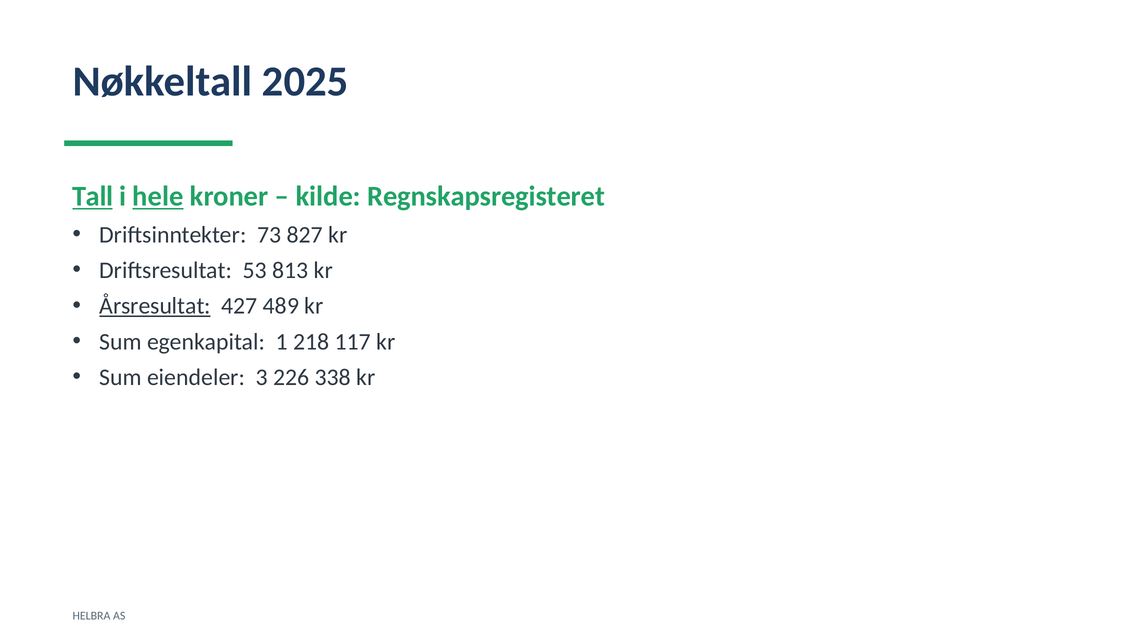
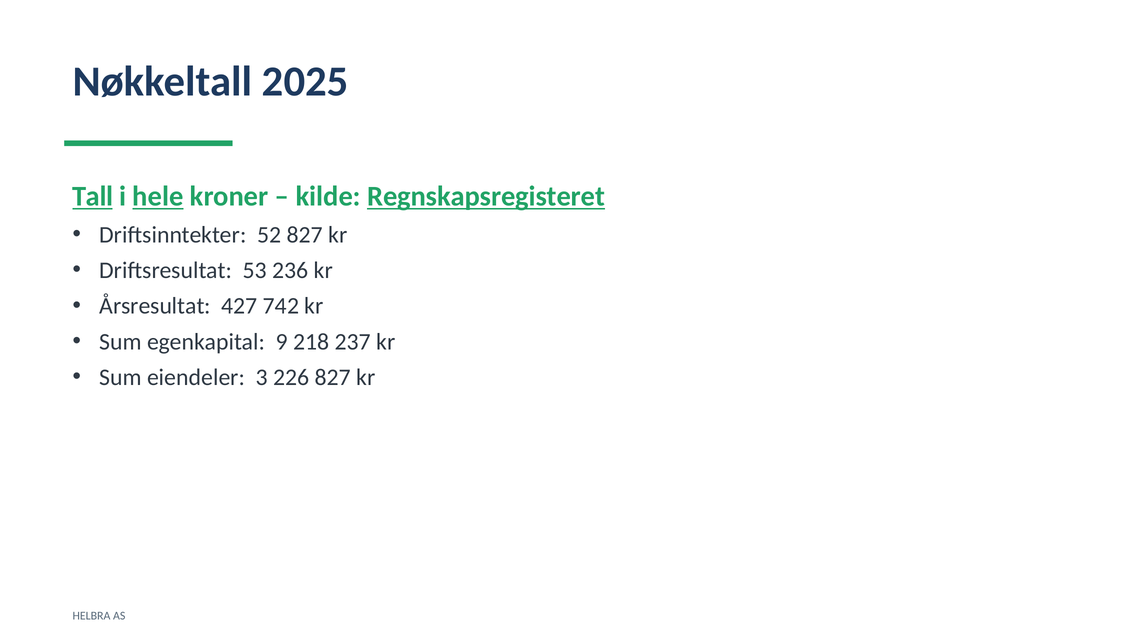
Regnskapsregisteret underline: none -> present
73: 73 -> 52
813: 813 -> 236
Årsresultat underline: present -> none
489: 489 -> 742
1: 1 -> 9
117: 117 -> 237
226 338: 338 -> 827
